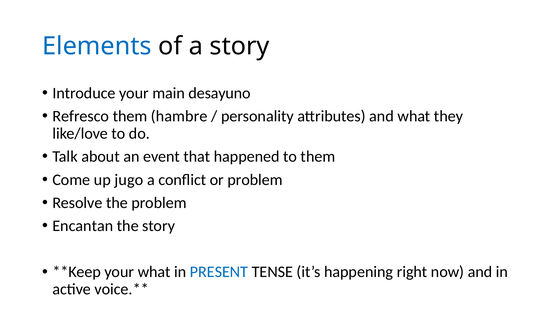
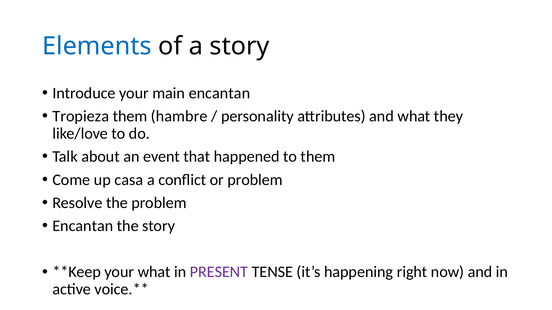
main desayuno: desayuno -> encantan
Refresco: Refresco -> Tropieza
jugo: jugo -> casa
PRESENT colour: blue -> purple
